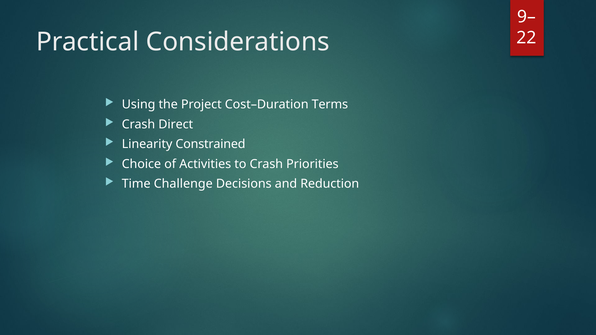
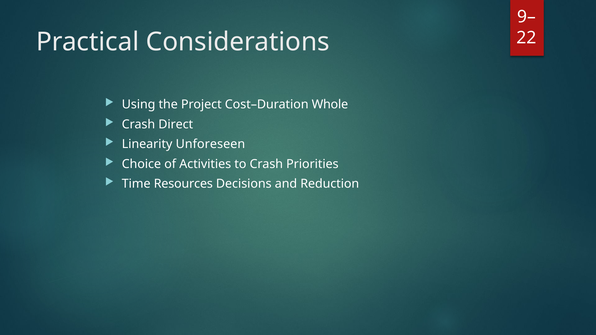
Terms: Terms -> Whole
Constrained: Constrained -> Unforeseen
Challenge: Challenge -> Resources
